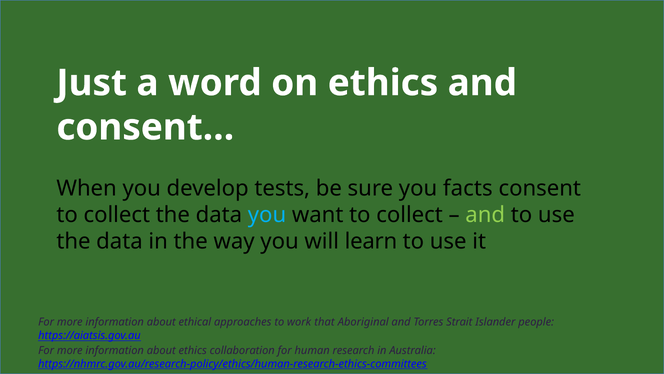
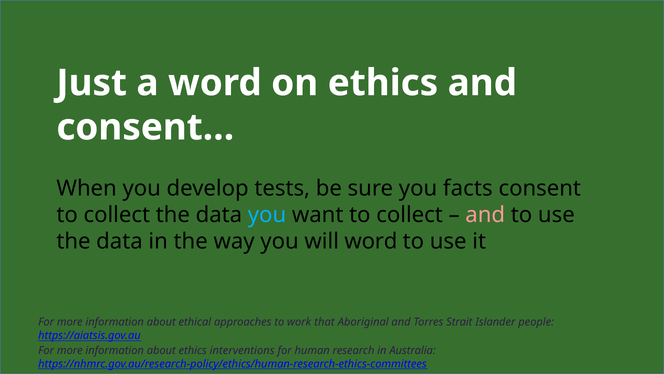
and at (485, 215) colour: light green -> pink
will learn: learn -> word
collaboration: collaboration -> interventions
